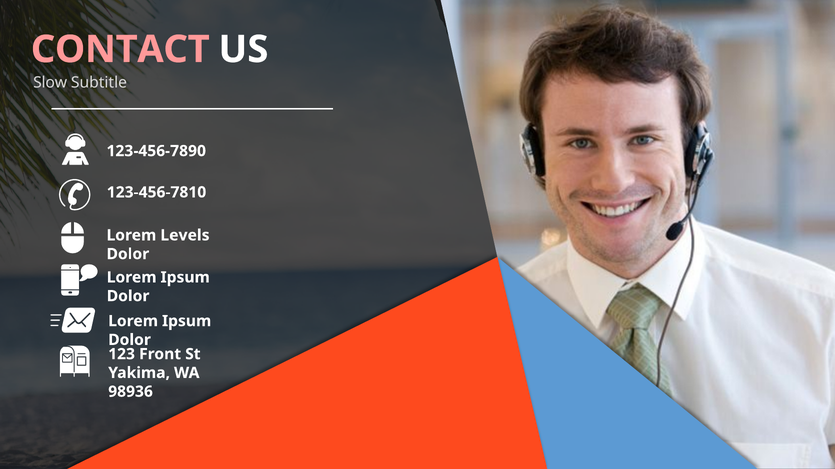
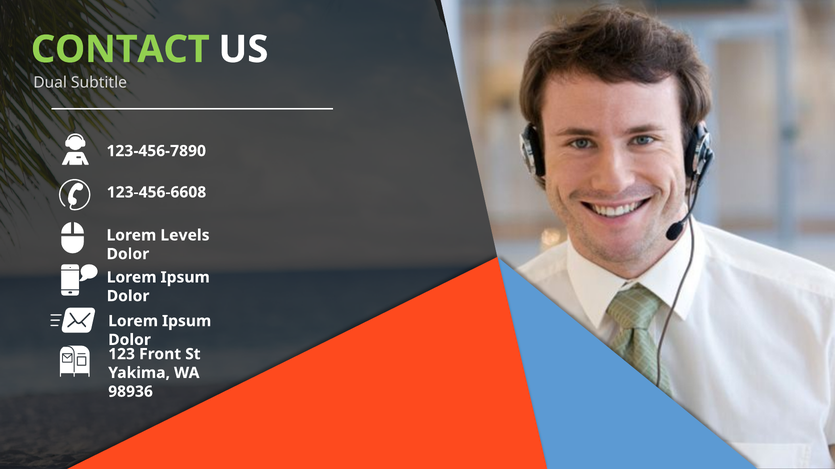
CONTACT colour: pink -> light green
Slow: Slow -> Dual
123-456-7810: 123-456-7810 -> 123-456-6608
